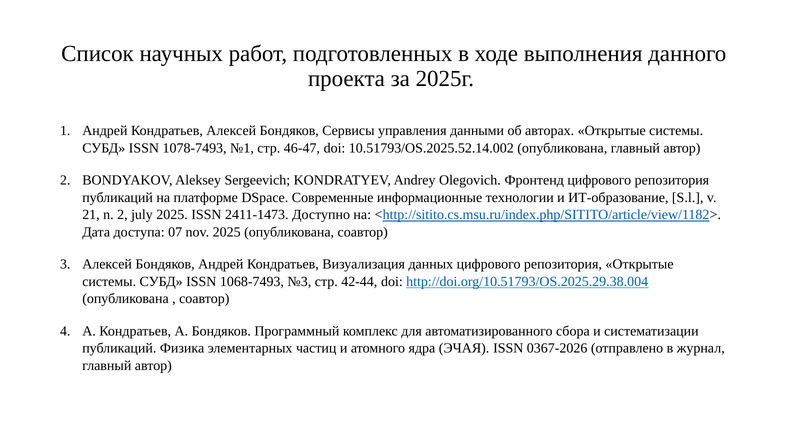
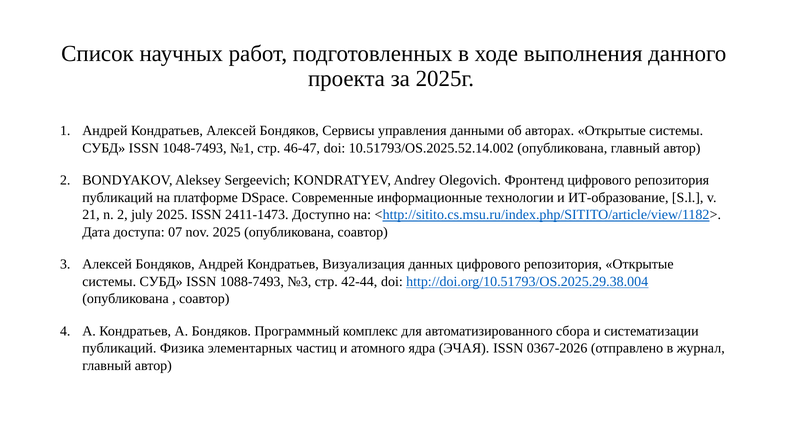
1078-7493: 1078-7493 -> 1048-7493
1068-7493: 1068-7493 -> 1088-7493
